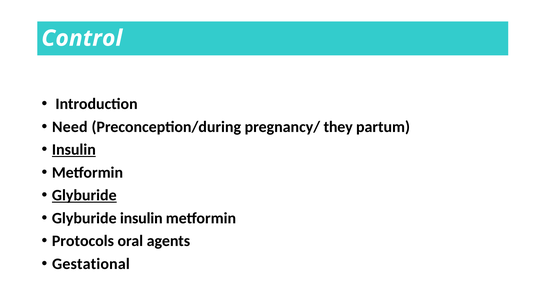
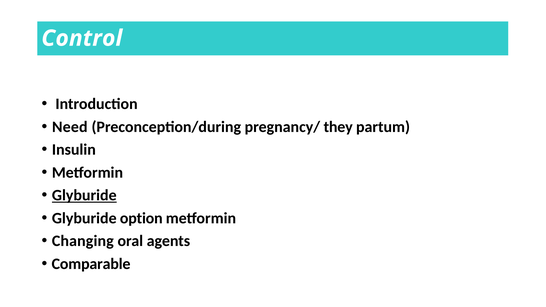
Insulin at (74, 150) underline: present -> none
Glyburide insulin: insulin -> option
Protocols: Protocols -> Changing
Gestational: Gestational -> Comparable
